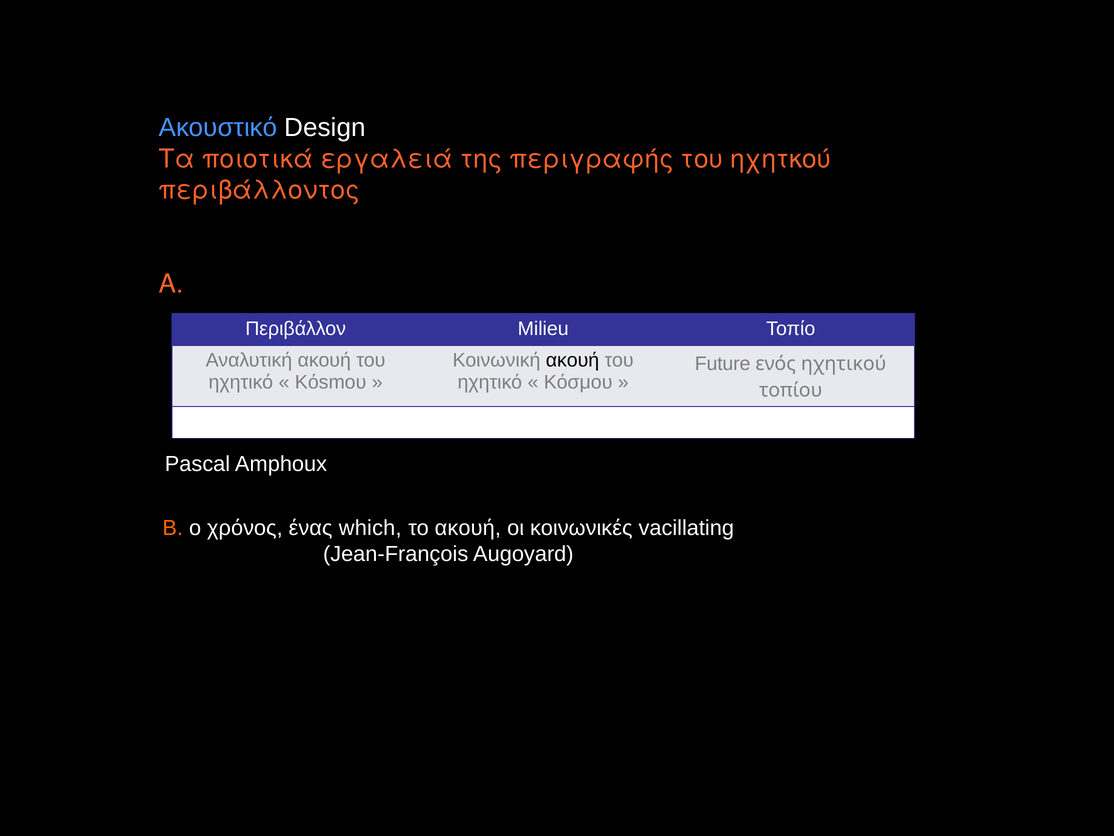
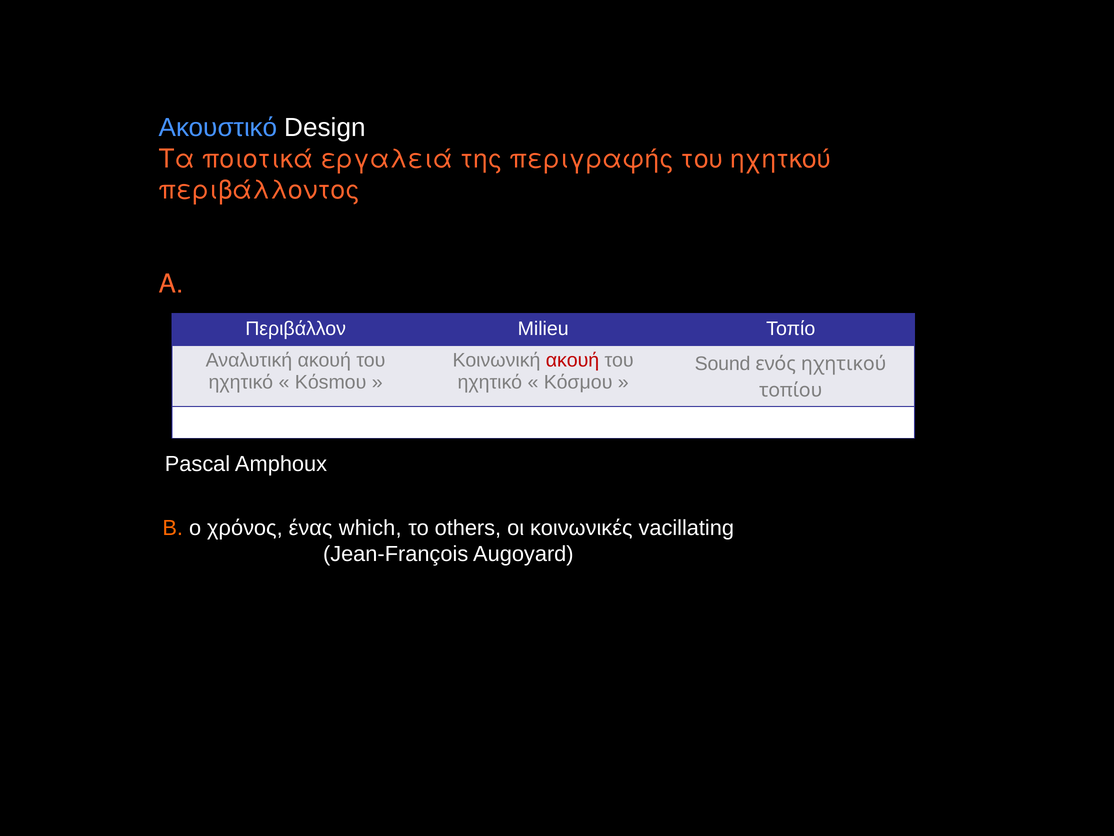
ακουή at (573, 360) colour: black -> red
Future: Future -> Sound
το ακουή: ακουή -> others
